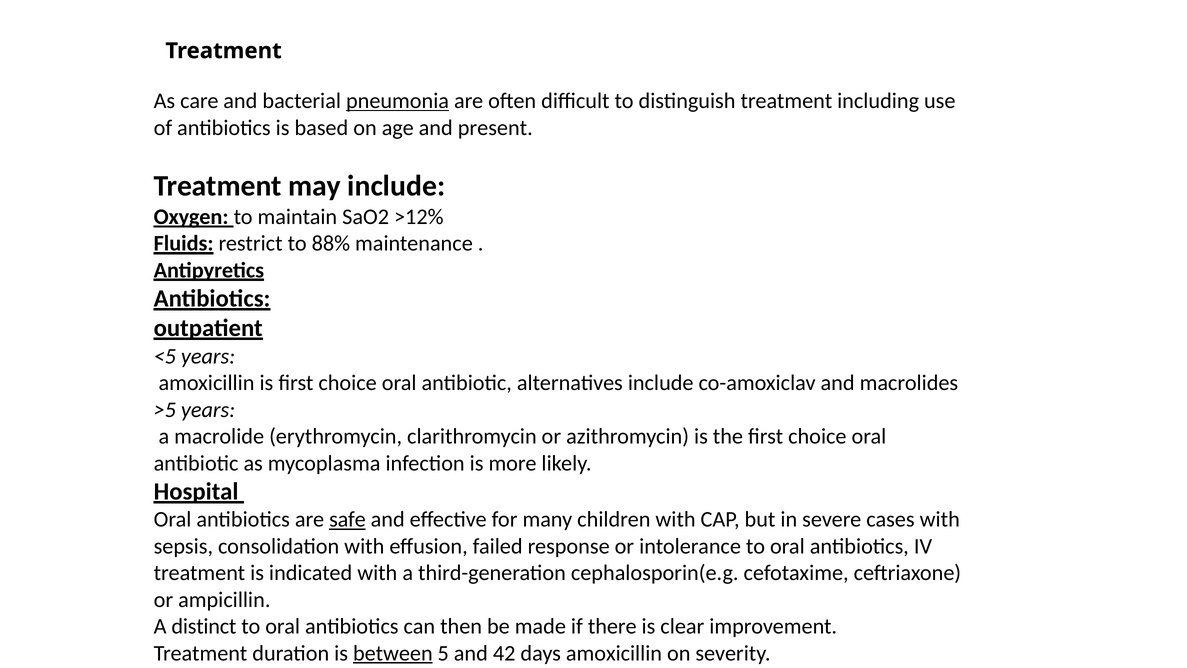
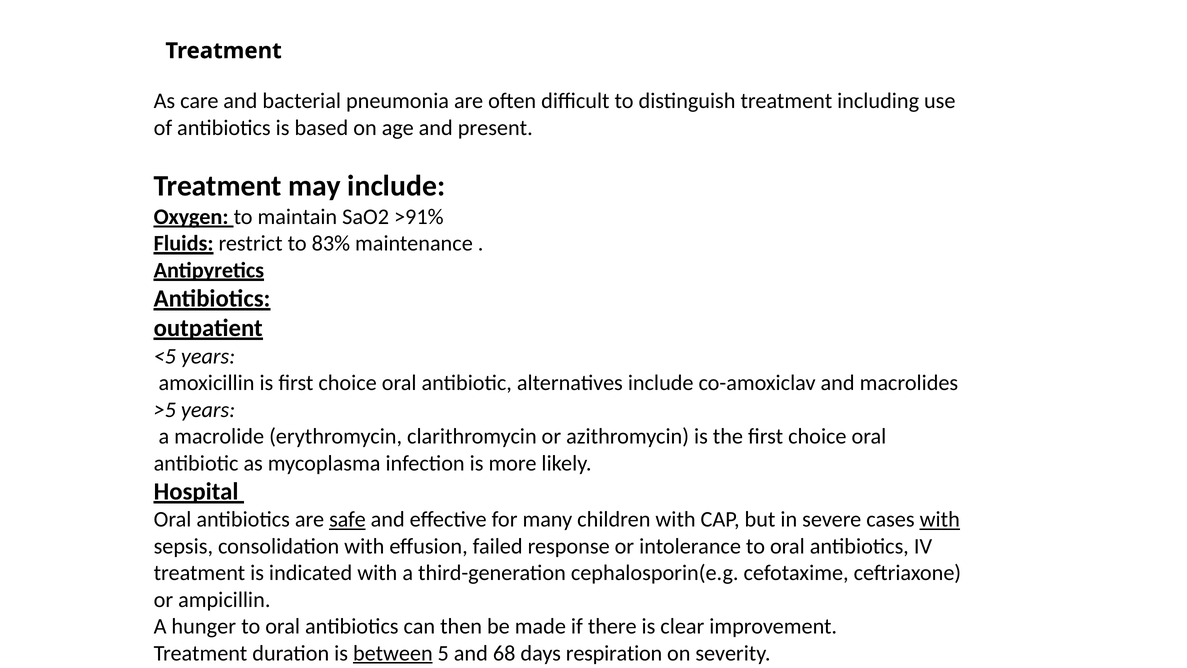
pneumonia underline: present -> none
>12%: >12% -> >91%
88%: 88% -> 83%
with at (940, 519) underline: none -> present
distinct: distinct -> hunger
42: 42 -> 68
days amoxicillin: amoxicillin -> respiration
